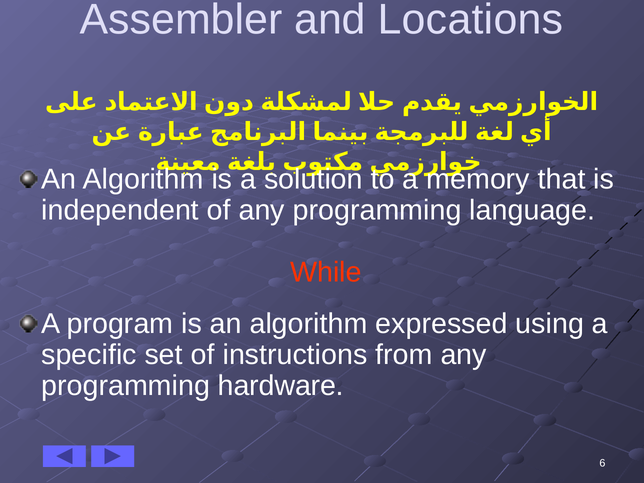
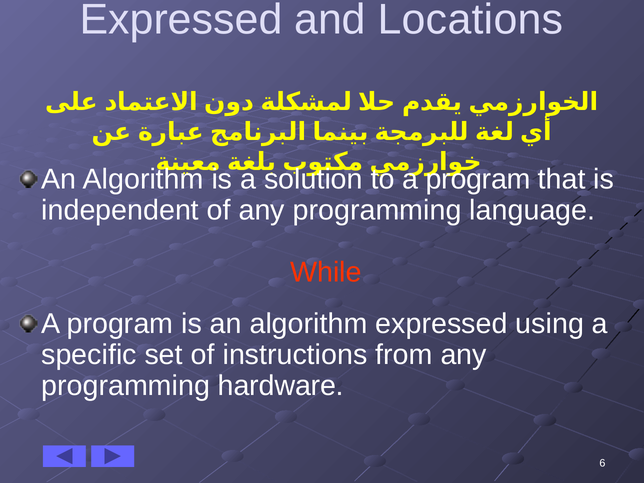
Assembler at (181, 20): Assembler -> Expressed
to a memory: memory -> program
